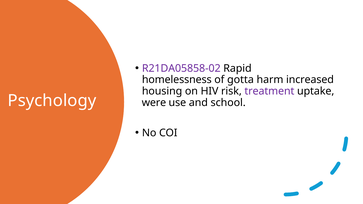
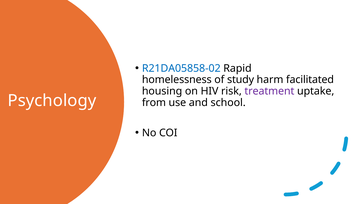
R21DA05858-02 colour: purple -> blue
gotta: gotta -> study
increased: increased -> facilitated
were: were -> from
